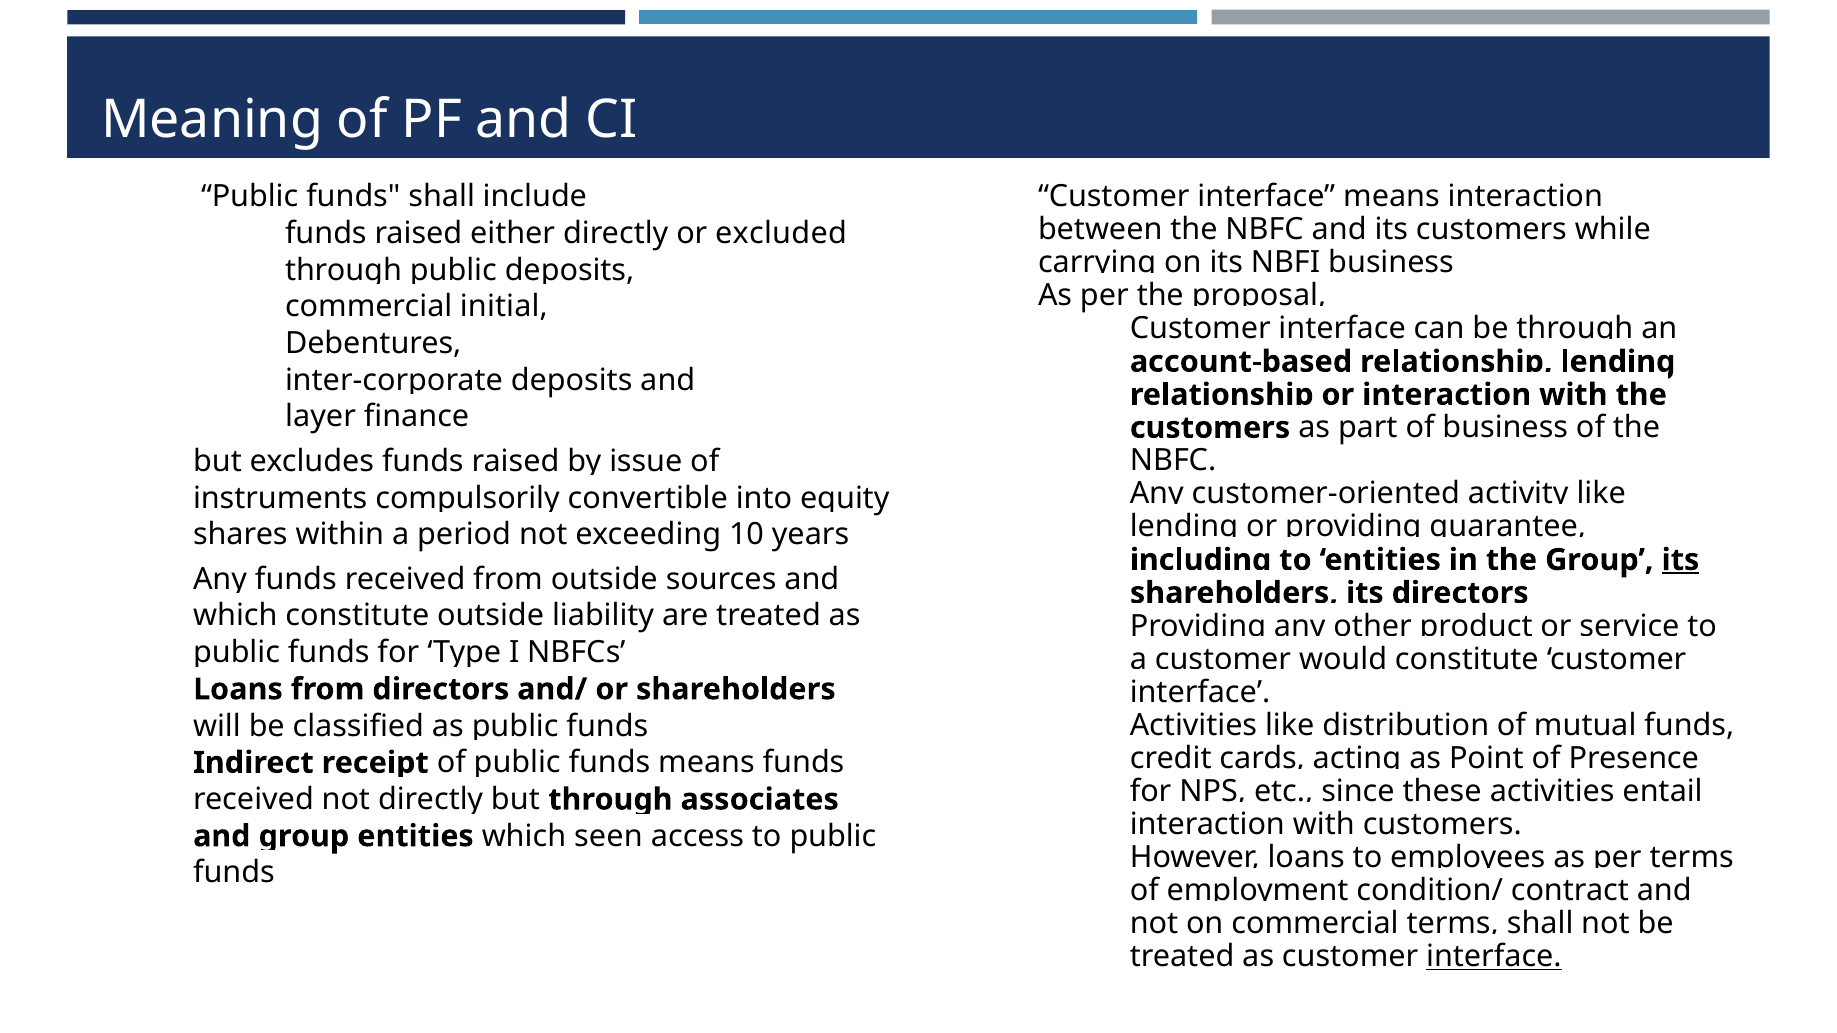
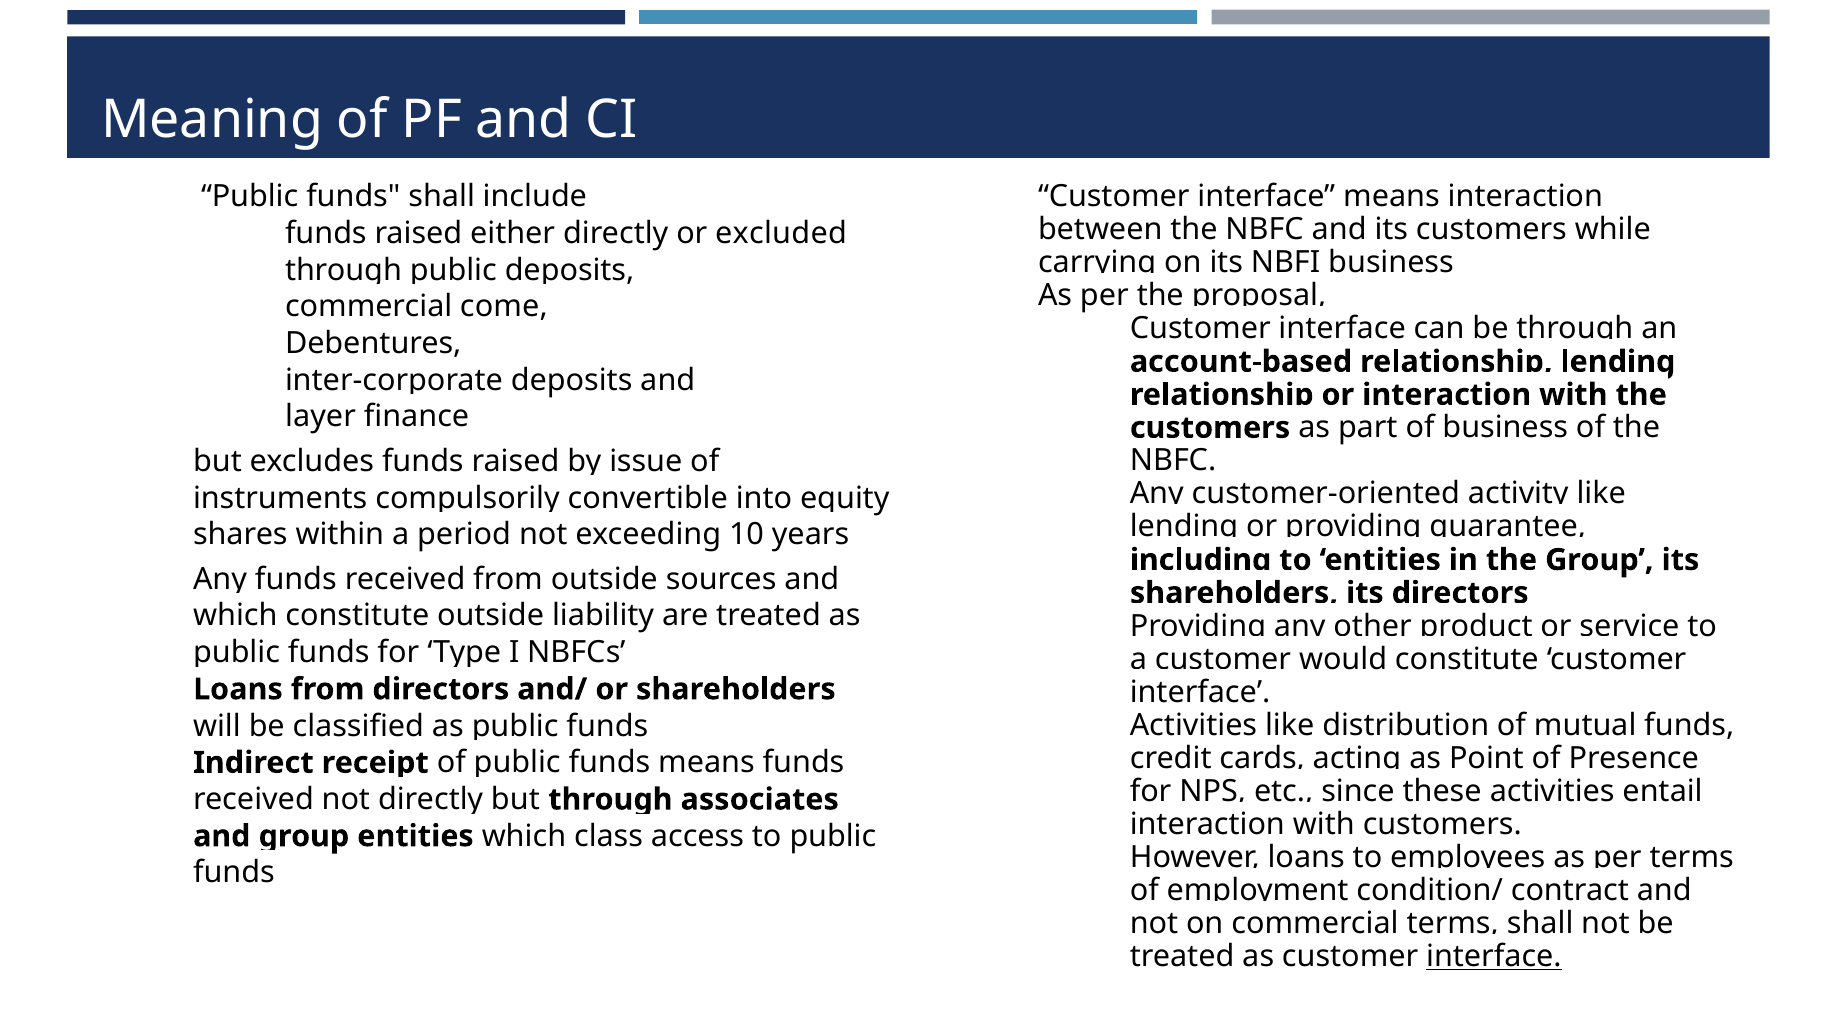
initial: initial -> come
its at (1680, 560) underline: present -> none
seen: seen -> class
